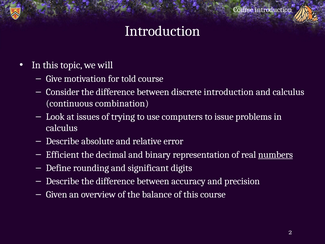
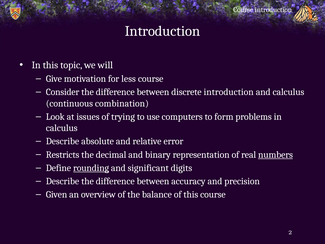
told: told -> less
issue: issue -> form
Efficient: Efficient -> Restricts
rounding underline: none -> present
